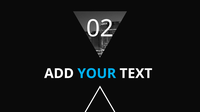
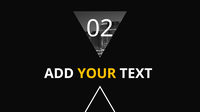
YOUR colour: light blue -> yellow
